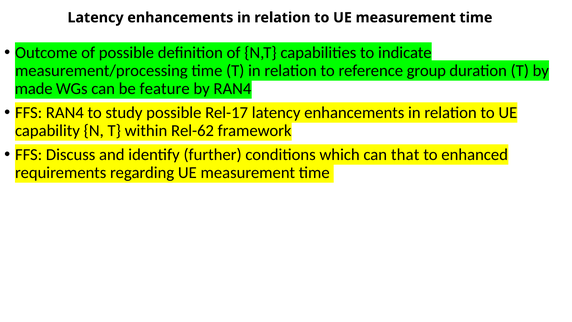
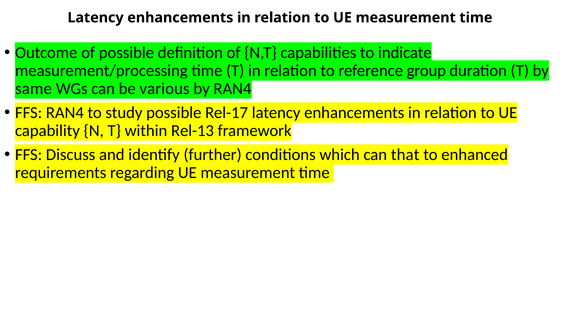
made: made -> same
feature: feature -> various
Rel-62: Rel-62 -> Rel-13
